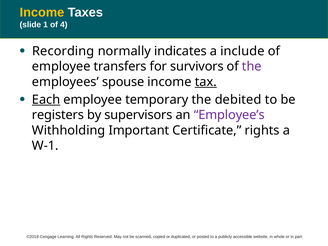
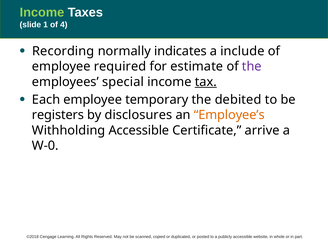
Income at (42, 12) colour: yellow -> light green
transfers: transfers -> required
survivors: survivors -> estimate
spouse: spouse -> special
Each underline: present -> none
supervisors: supervisors -> disclosures
Employee’s colour: purple -> orange
Withholding Important: Important -> Accessible
Certificate rights: rights -> arrive
W-1: W-1 -> W-0
